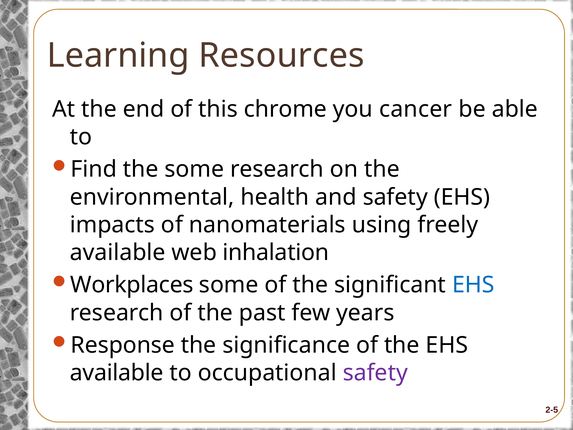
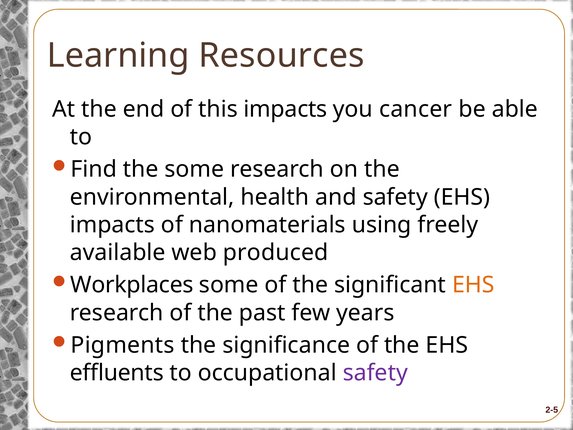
this chrome: chrome -> impacts
inhalation: inhalation -> produced
EHS at (473, 285) colour: blue -> orange
Response: Response -> Pigments
available at (117, 373): available -> effluents
